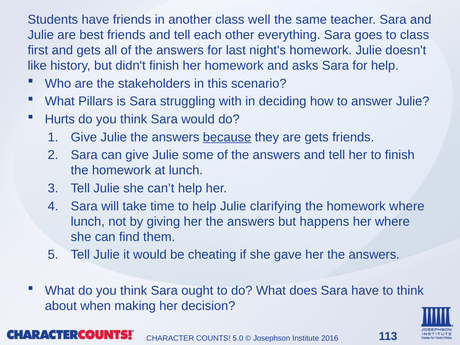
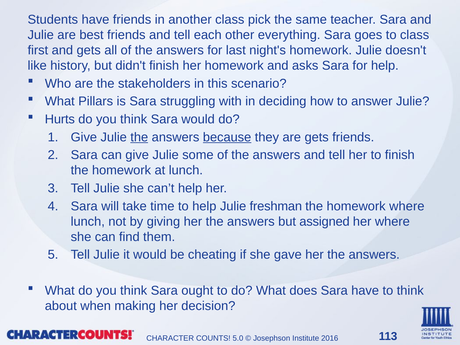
well: well -> pick
the at (139, 137) underline: none -> present
clarifying: clarifying -> freshman
happens: happens -> assigned
